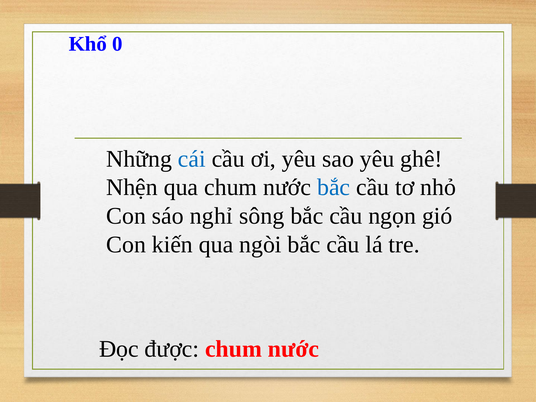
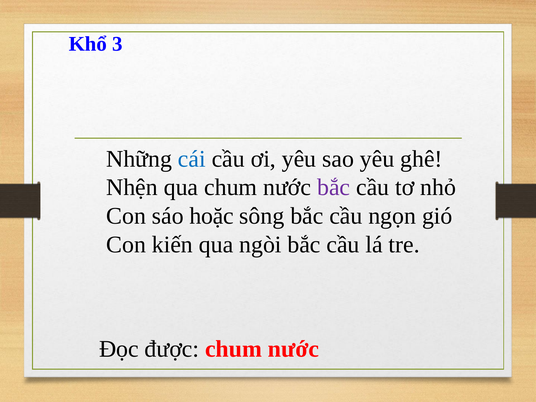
0: 0 -> 3
bắc at (334, 187) colour: blue -> purple
nghỉ: nghỉ -> hoặc
